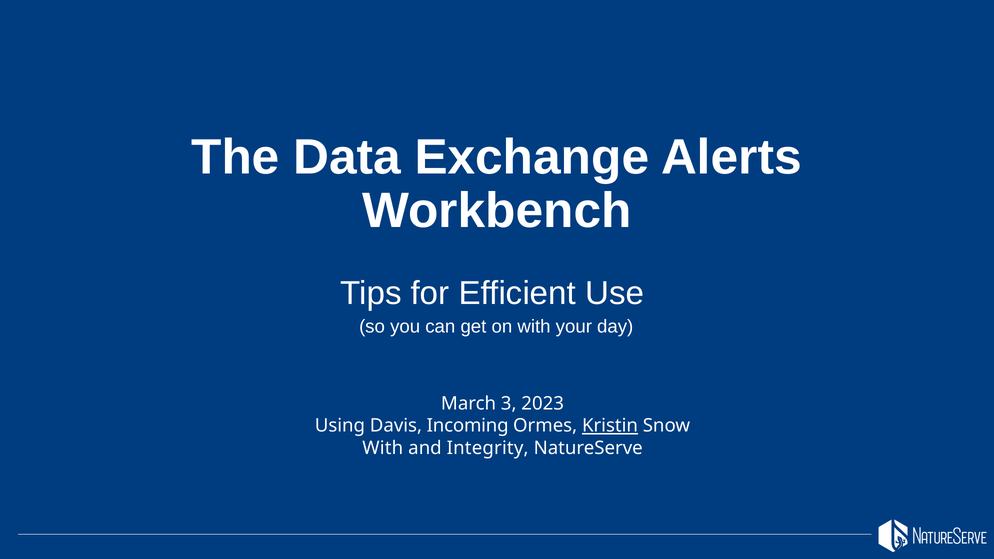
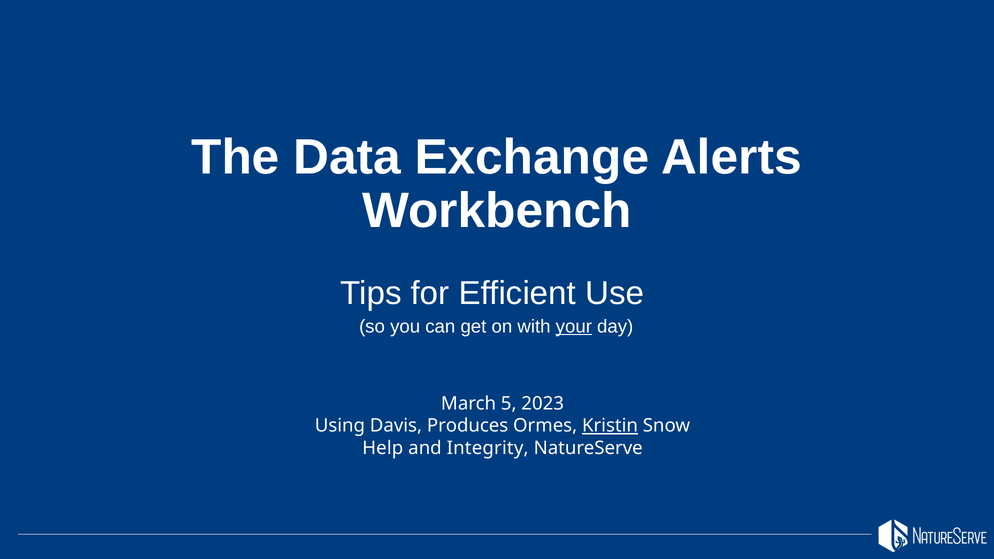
your underline: none -> present
3: 3 -> 5
Incoming: Incoming -> Produces
With at (383, 448): With -> Help
